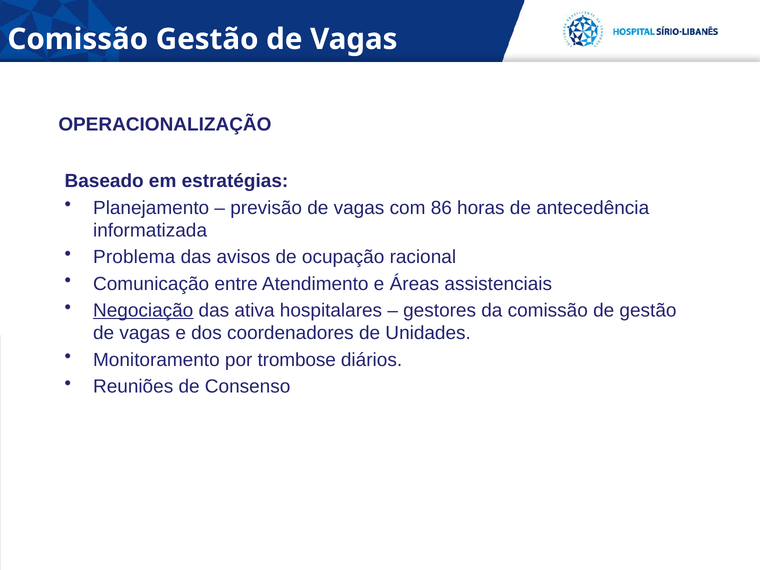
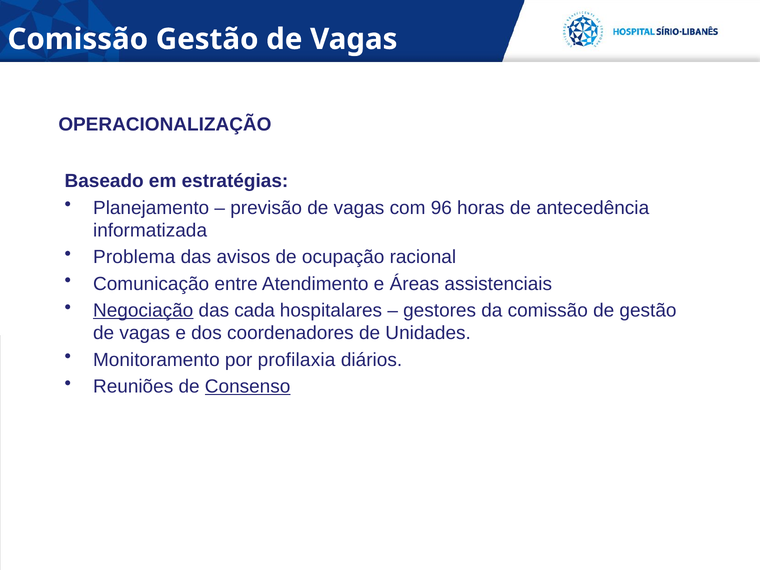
86: 86 -> 96
ativa: ativa -> cada
trombose: trombose -> profilaxia
Consenso underline: none -> present
